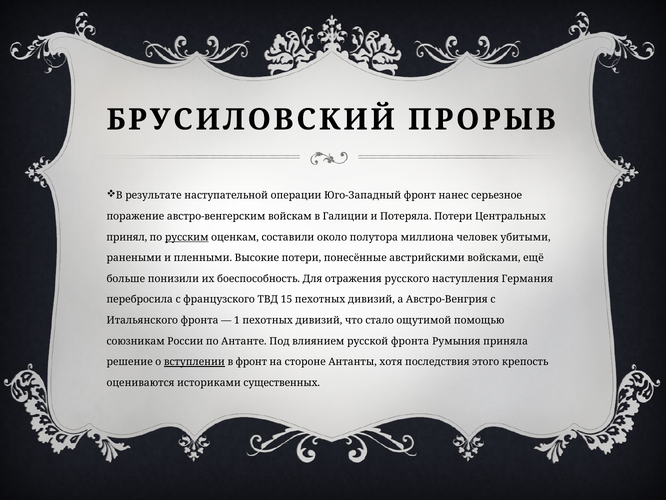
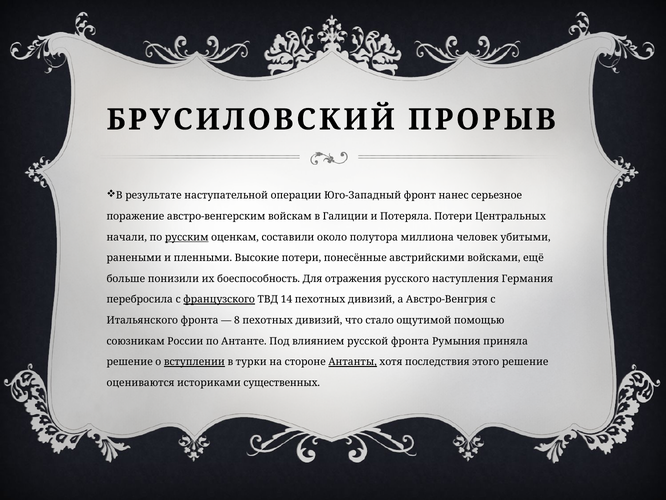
принял: принял -> начали
французского underline: none -> present
15: 15 -> 14
1: 1 -> 8
в фронт: фронт -> турки
Антанты underline: none -> present
этого крепость: крепость -> решение
